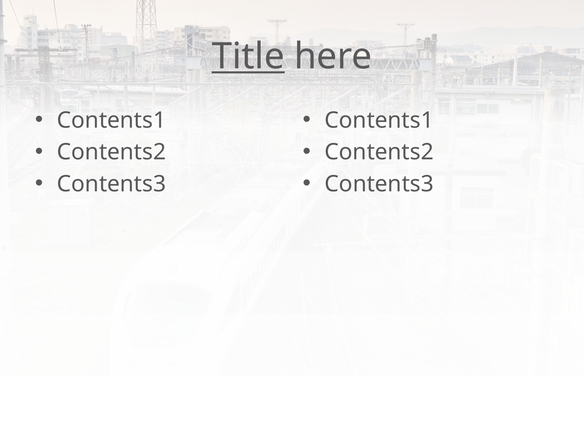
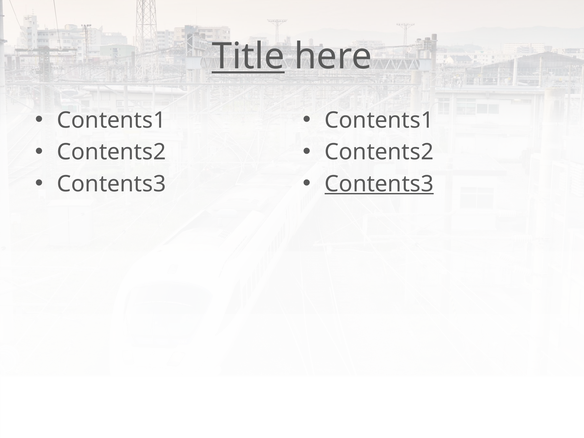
Contents3 at (379, 184) underline: none -> present
